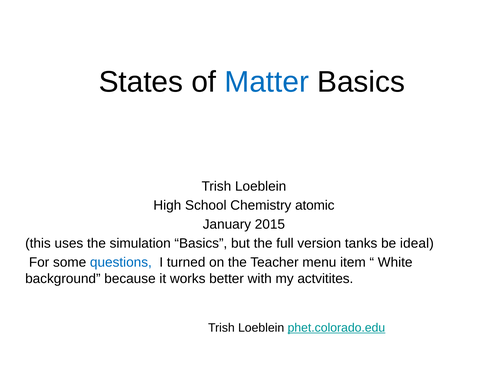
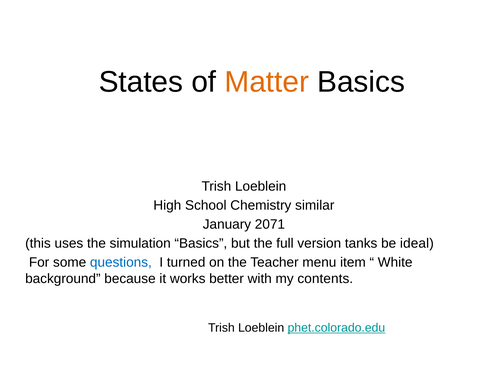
Matter colour: blue -> orange
atomic: atomic -> similar
2015: 2015 -> 2071
actvitites: actvitites -> contents
